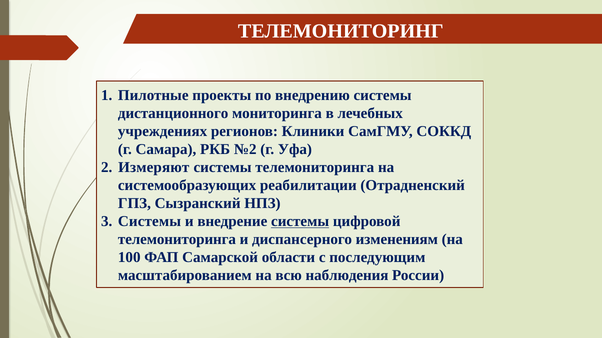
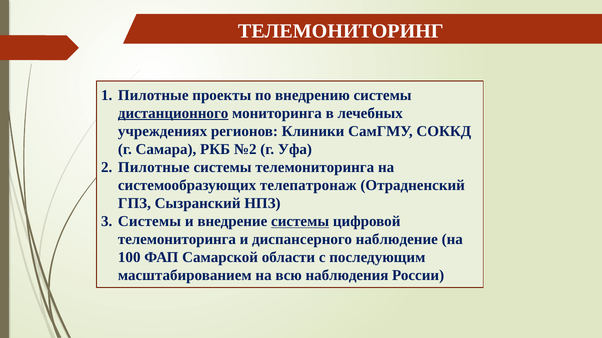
дистанционного underline: none -> present
Измеряют at (154, 168): Измеряют -> Пилотные
реабилитации: реабилитации -> телепатронаж
изменениям: изменениям -> наблюдение
